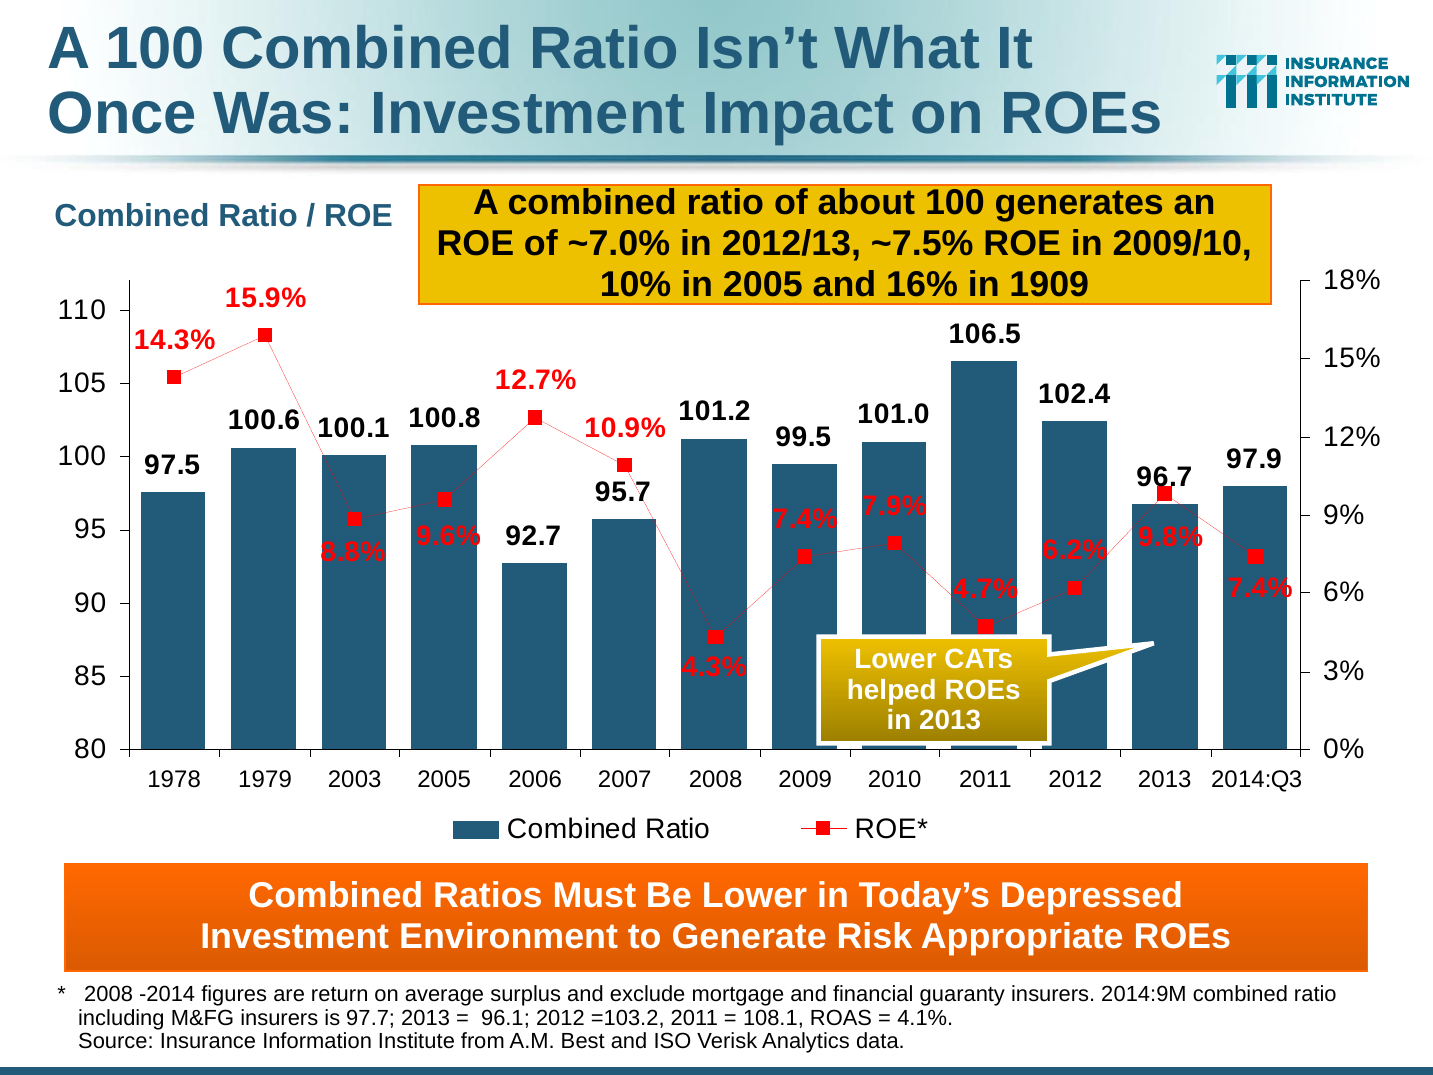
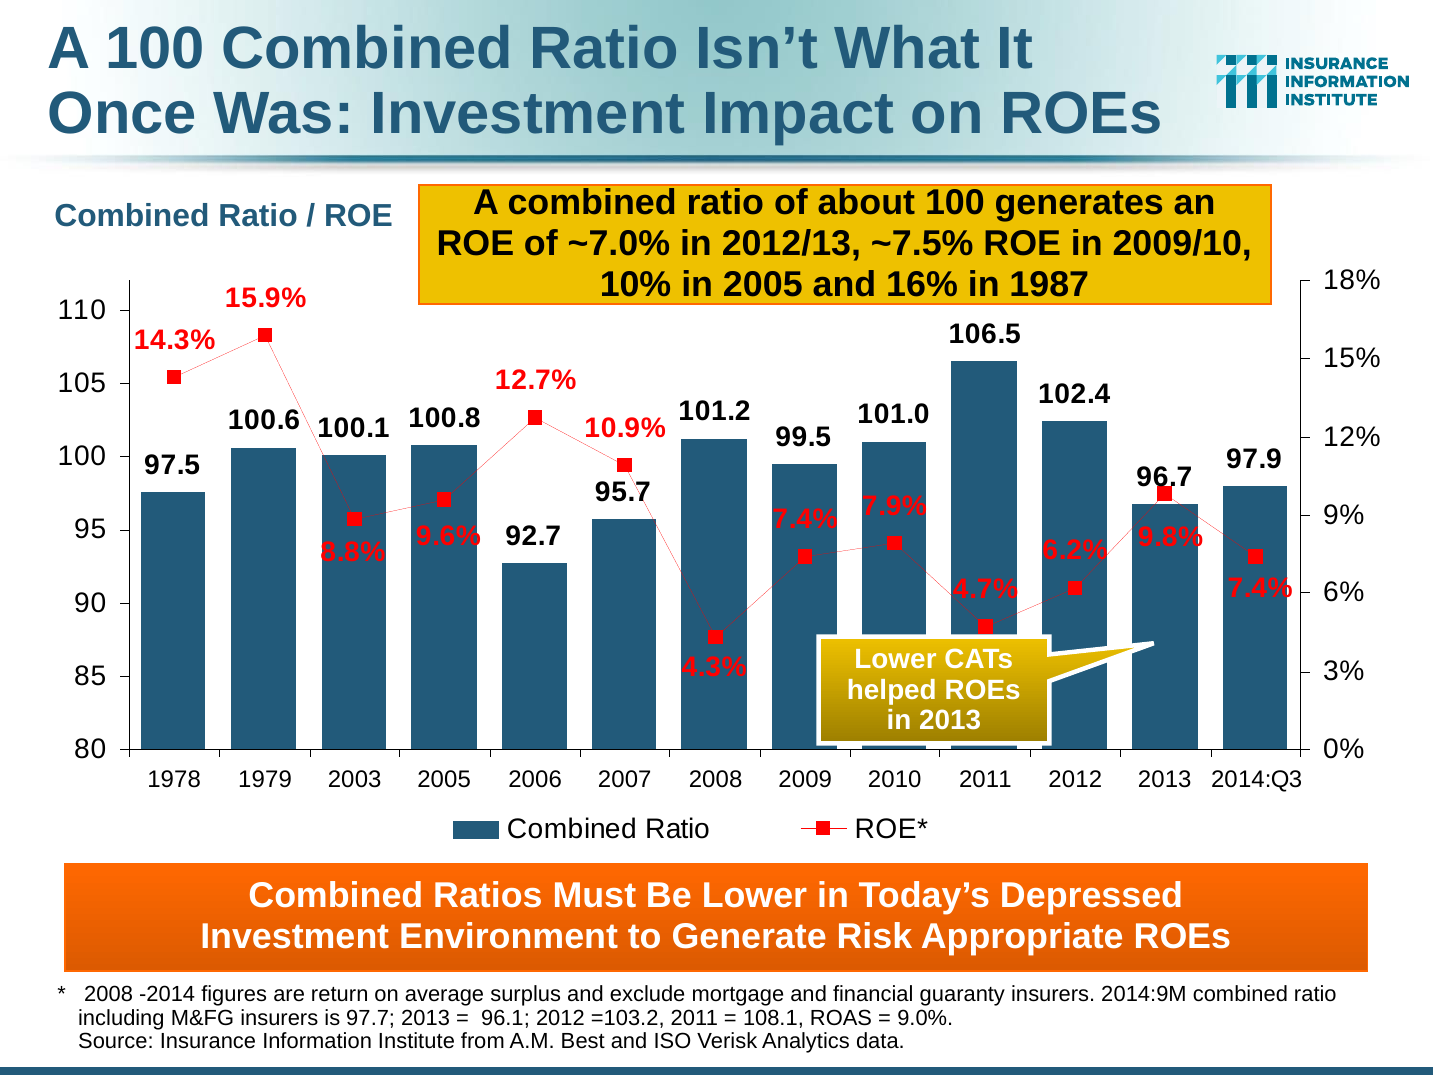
1909: 1909 -> 1987
4.1%: 4.1% -> 9.0%
